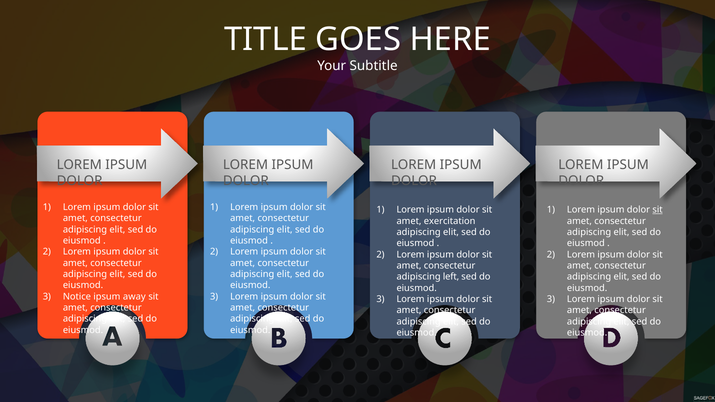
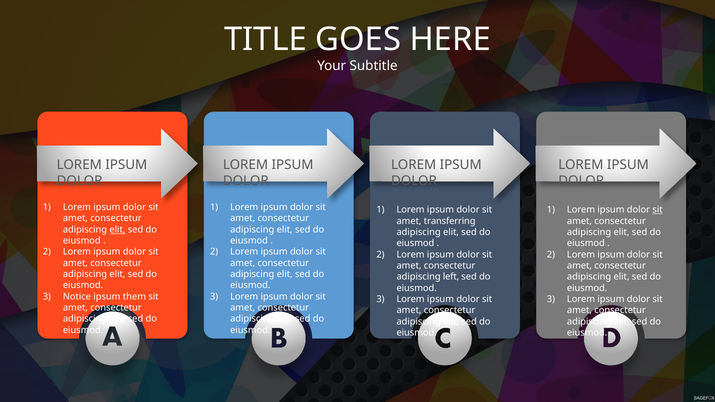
exercitation: exercitation -> transferring
elit at (117, 230) underline: none -> present
away: away -> them
